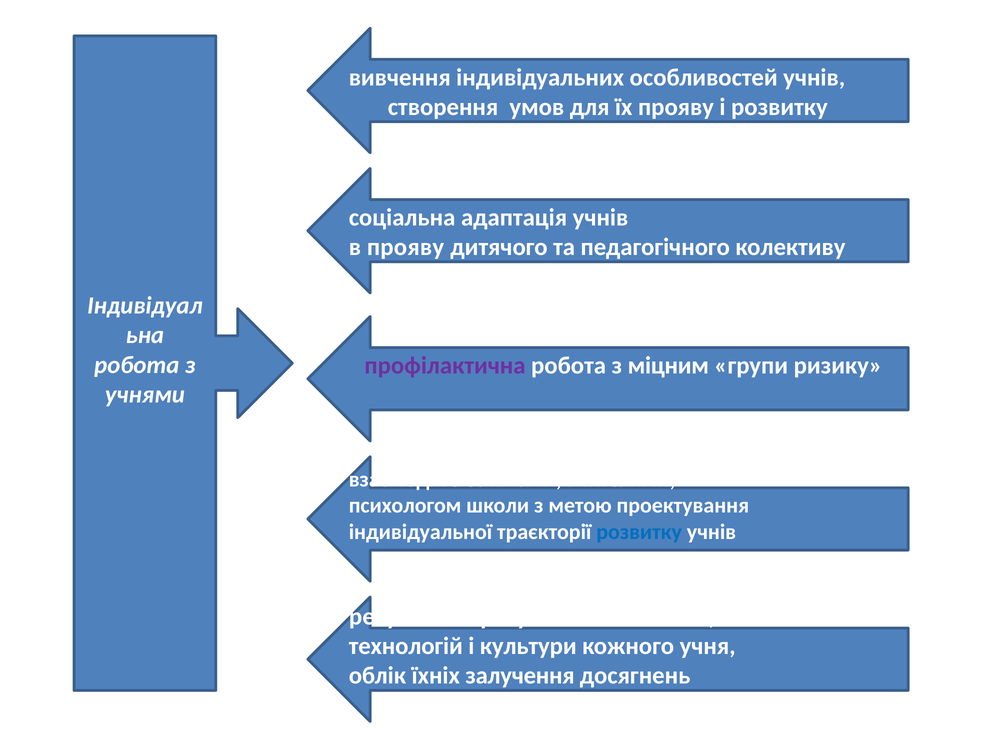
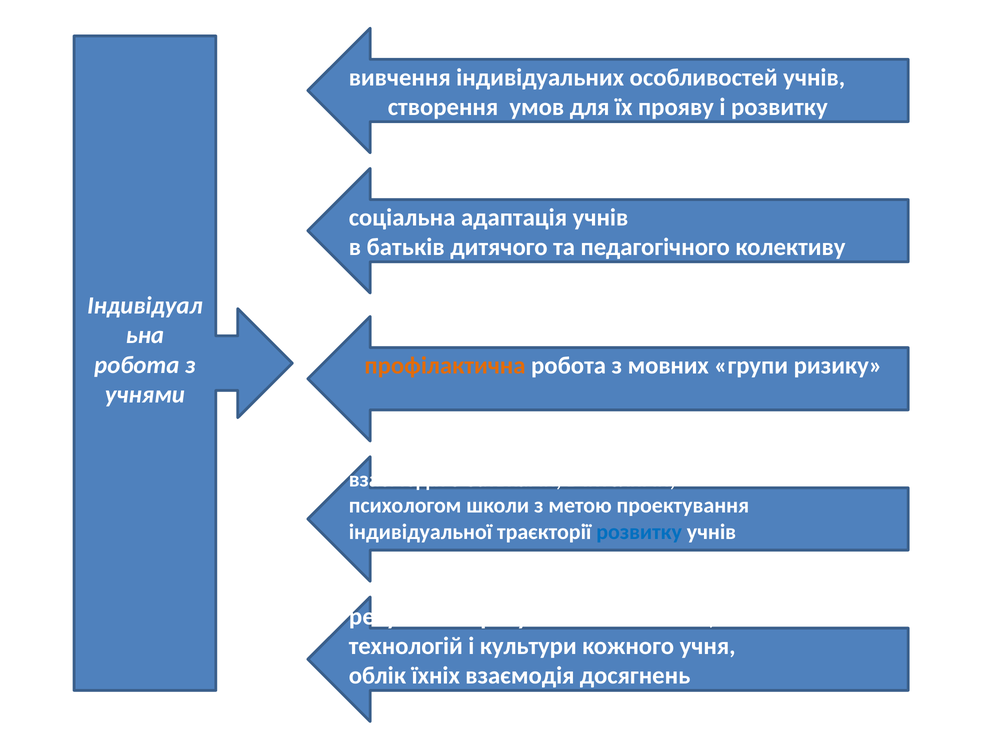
в прояву: прояву -> батьків
профілактична colour: purple -> orange
міцним: міцним -> мовних
їхніх залучення: залучення -> взаємодія
